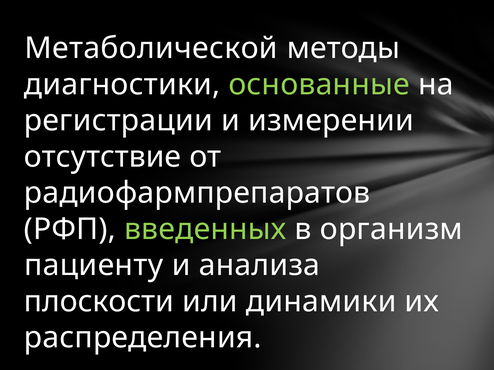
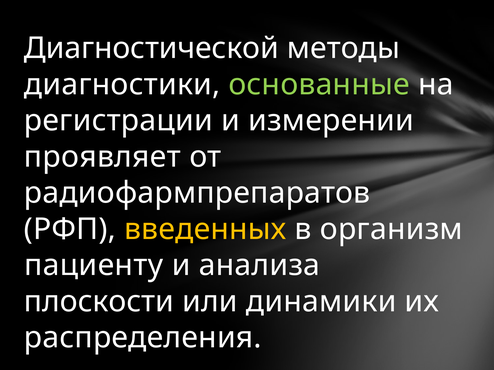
Метаболической: Метаболической -> Диагностической
отсутствие: отсутствие -> проявляет
введенных colour: light green -> yellow
